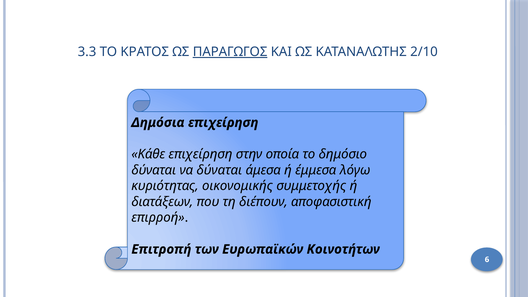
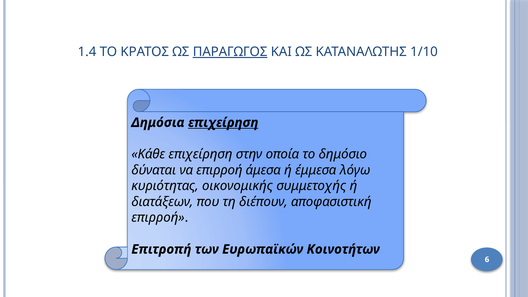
3.3: 3.3 -> 1.4
2/10: 2/10 -> 1/10
επιχείρηση at (223, 123) underline: none -> present
να δύναται: δύναται -> επιρροή
